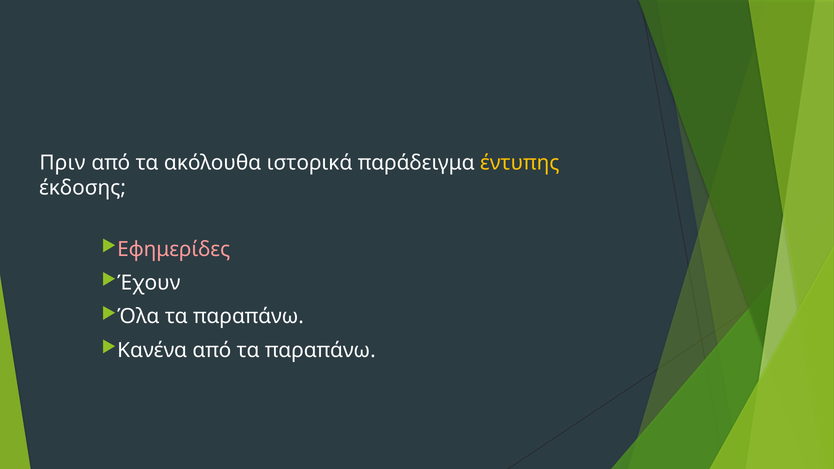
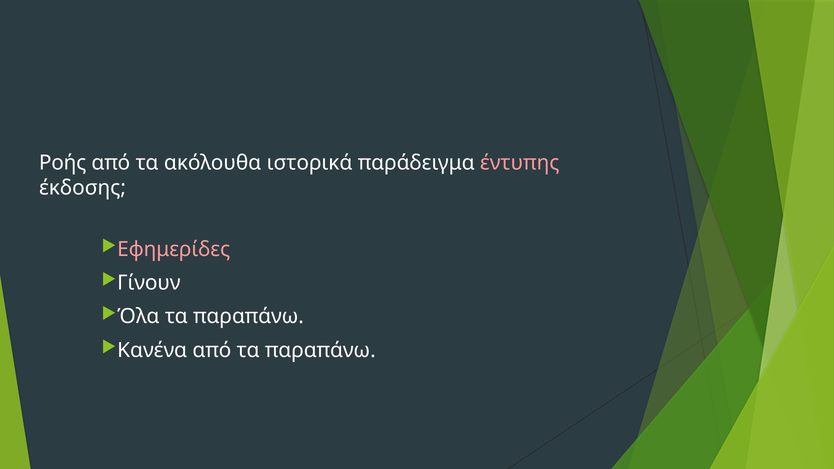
Πριν: Πριν -> Ροής
έντυπης colour: yellow -> pink
Έχουν: Έχουν -> Γίνουν
